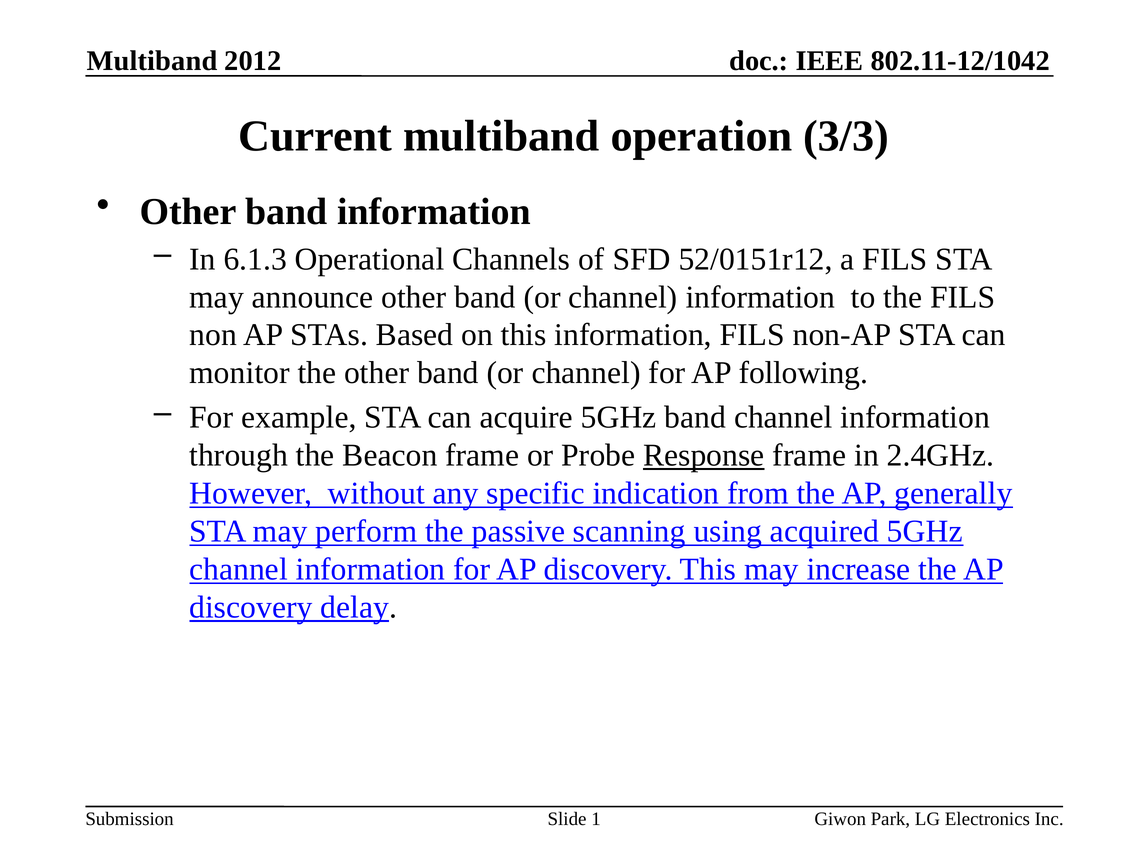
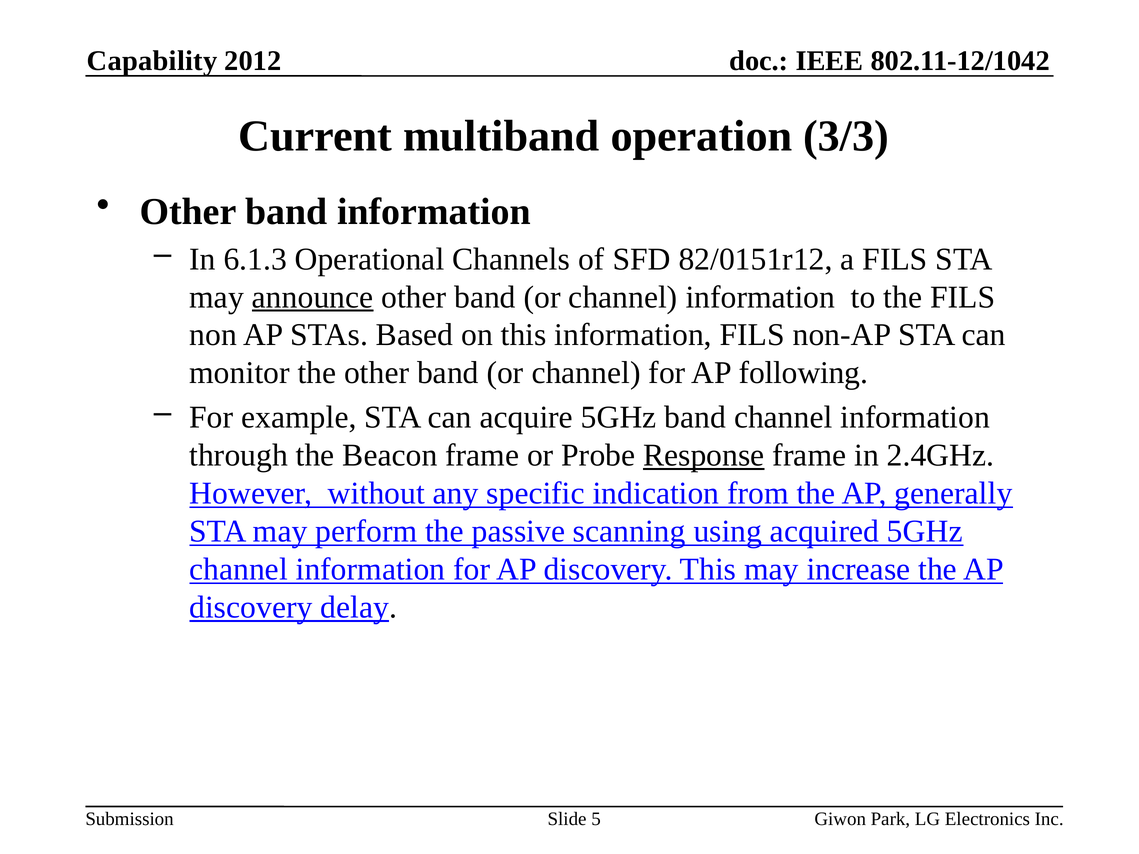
Multiband at (152, 61): Multiband -> Capability
52/0151r12: 52/0151r12 -> 82/0151r12
announce underline: none -> present
1: 1 -> 5
